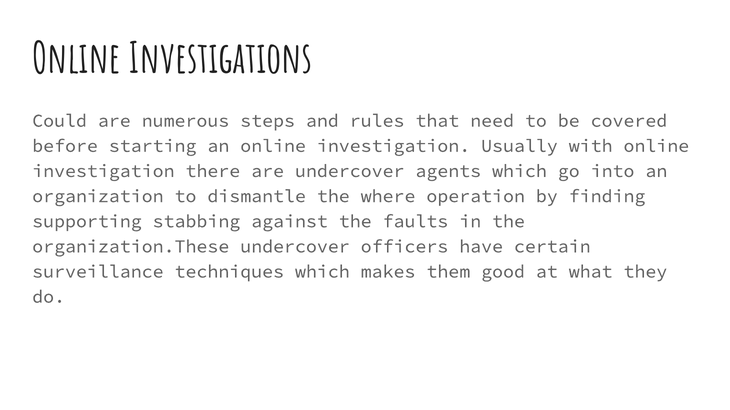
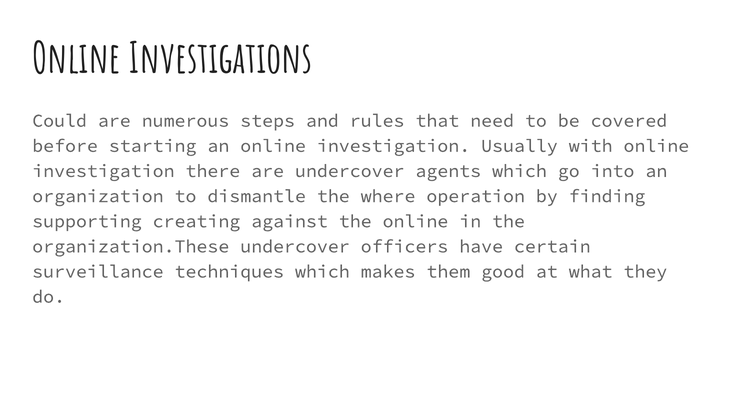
stabbing: stabbing -> creating
the faults: faults -> online
